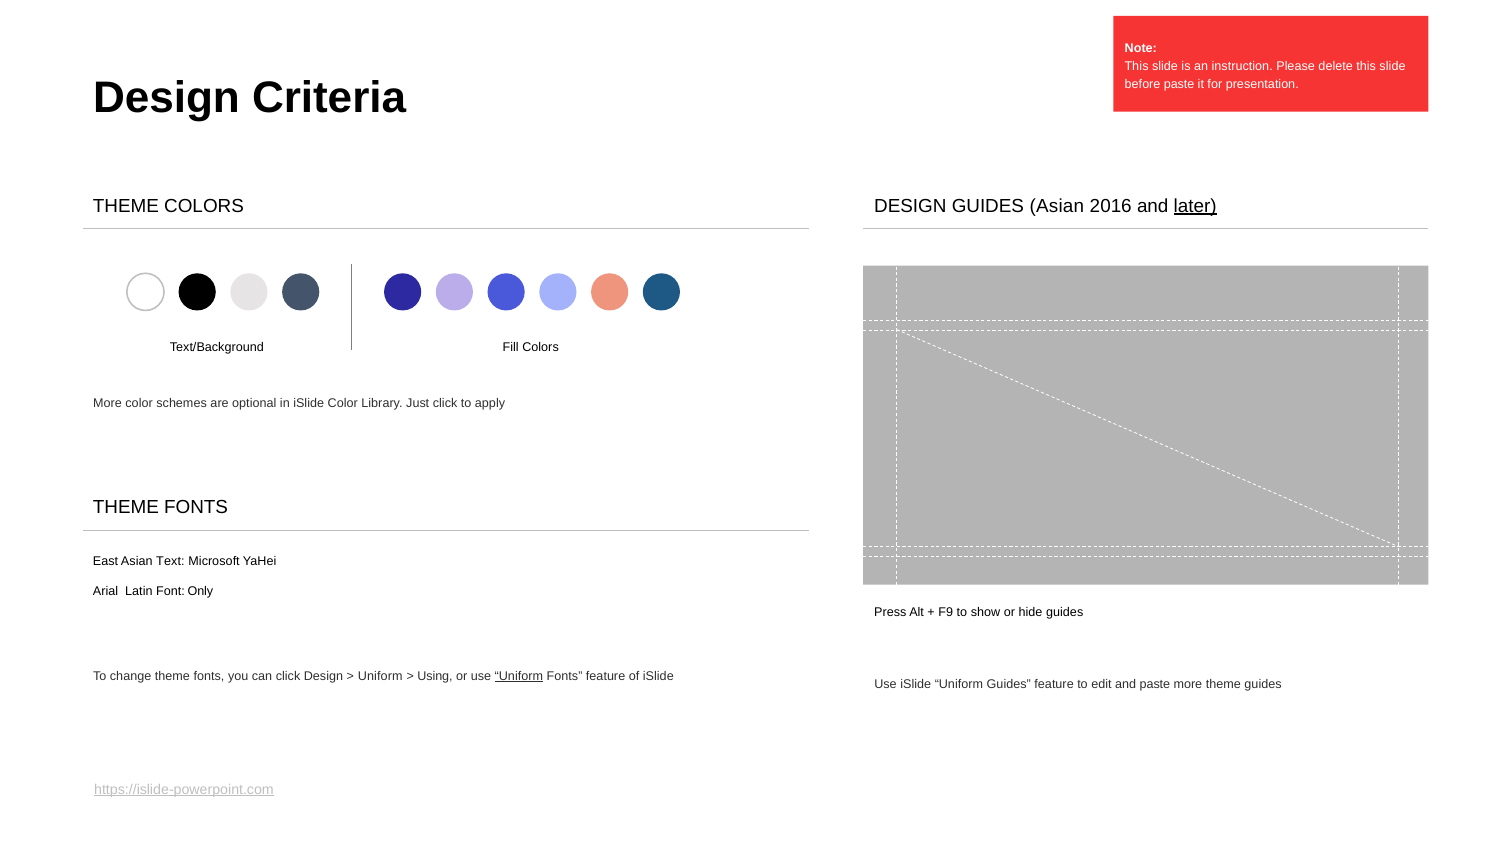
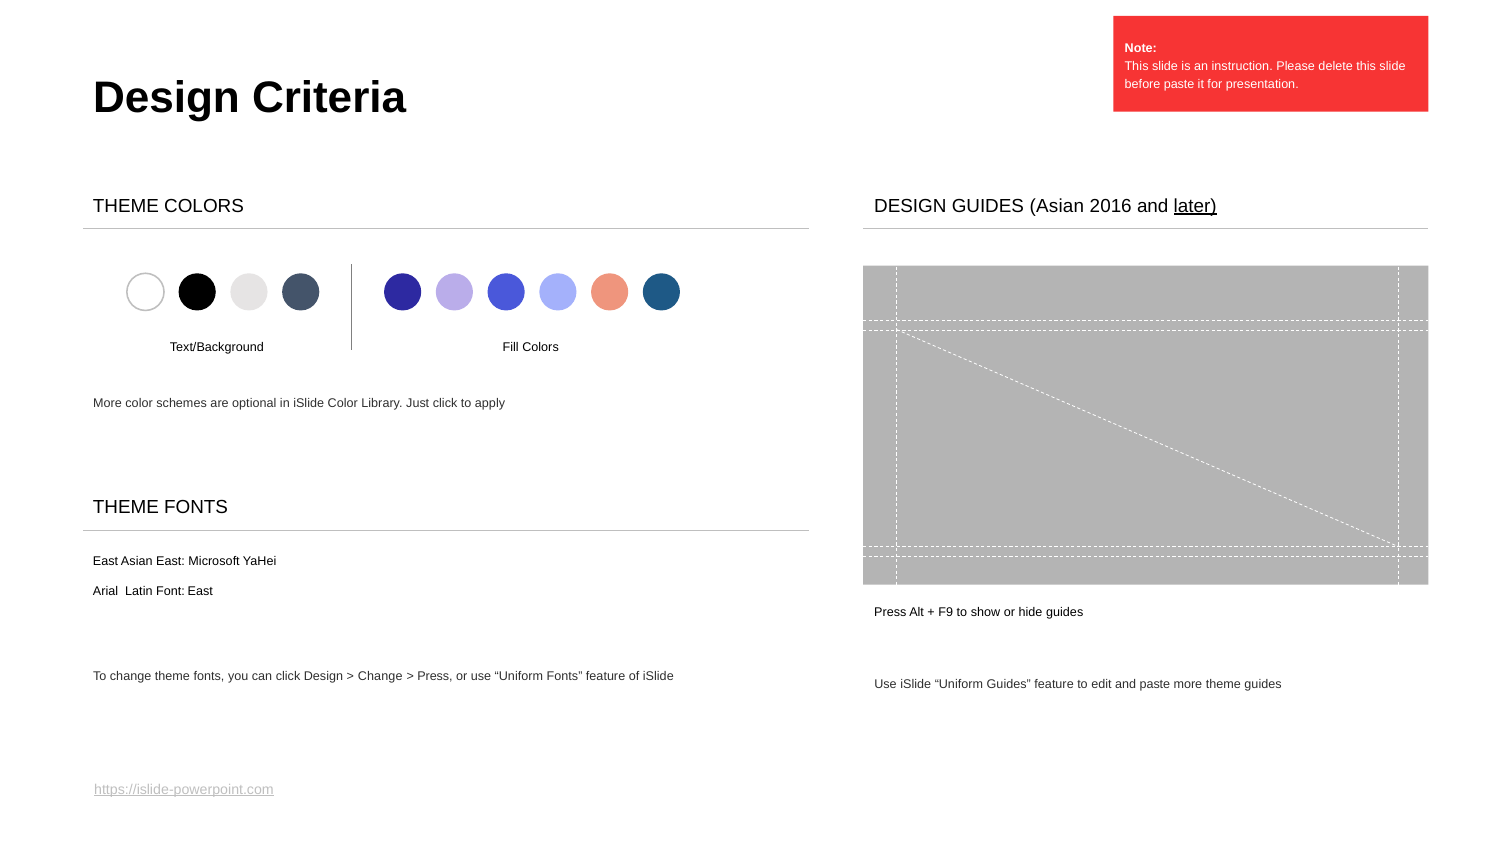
Asian Text: Text -> East
Font Only: Only -> East
Uniform at (380, 676): Uniform -> Change
Using at (435, 676): Using -> Press
Uniform at (519, 676) underline: present -> none
